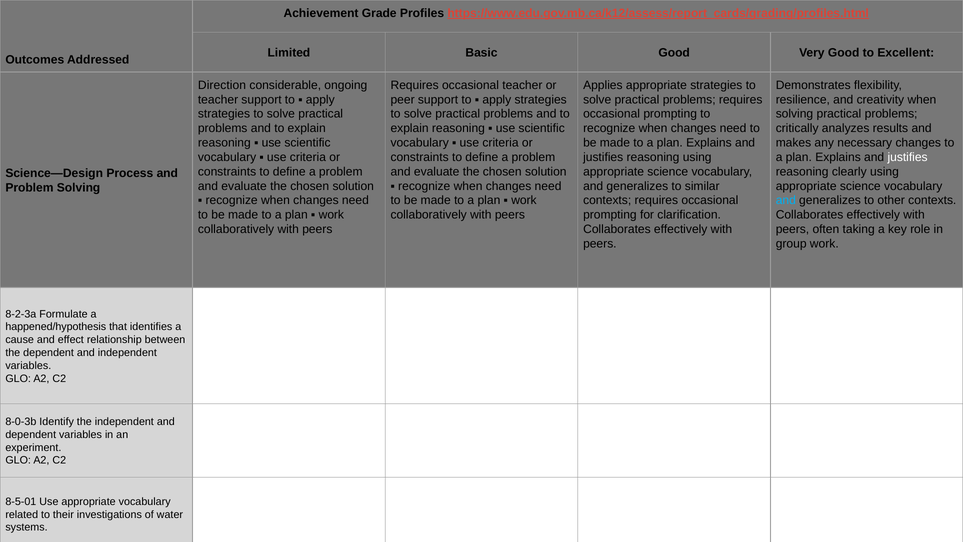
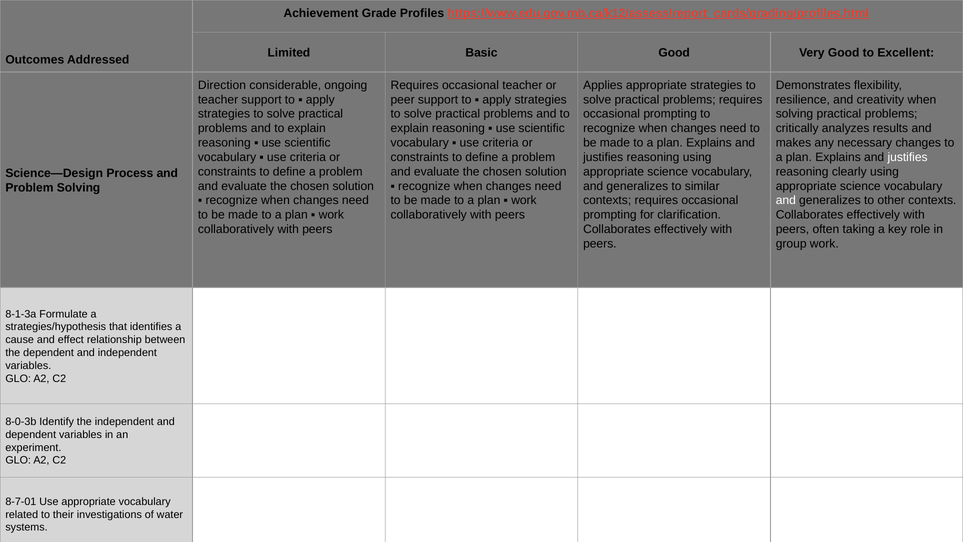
and at (786, 200) colour: light blue -> white
8-2-3a: 8-2-3a -> 8-1-3a
happened/hypothesis: happened/hypothesis -> strategies/hypothesis
8-5-01: 8-5-01 -> 8-7-01
